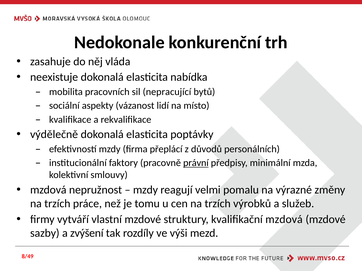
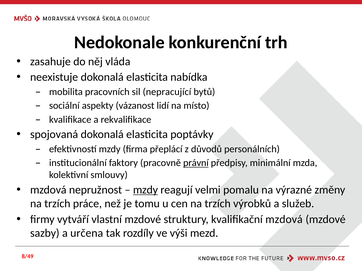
výdělečně: výdělečně -> spojovaná
mzdy at (145, 190) underline: none -> present
zvýšení: zvýšení -> určena
